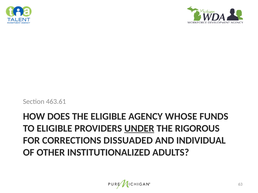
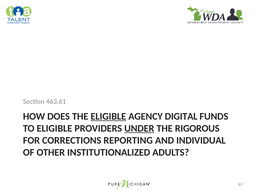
ELIGIBLE at (108, 117) underline: none -> present
WHOSE: WHOSE -> DIGITAL
DISSUADED: DISSUADED -> REPORTING
